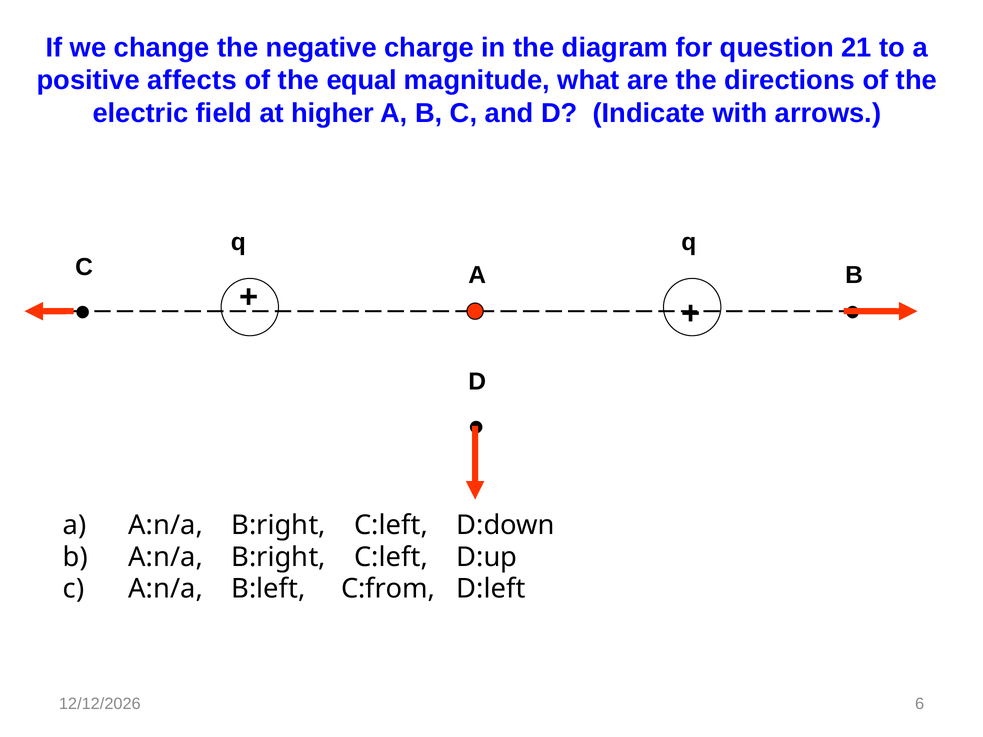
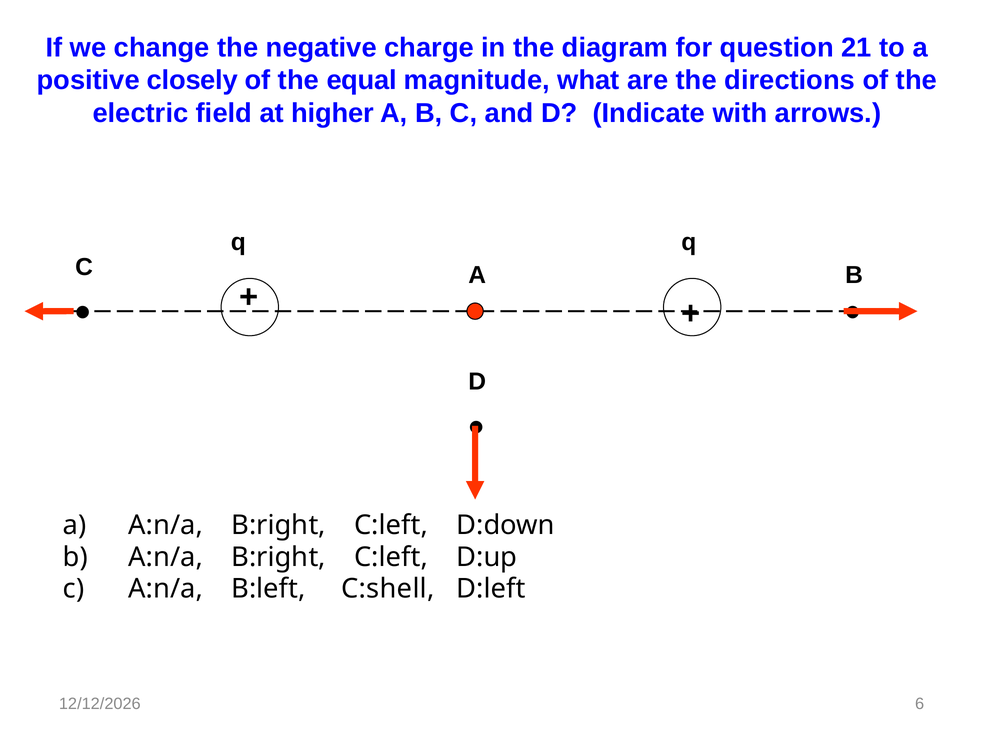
affects: affects -> closely
C:from: C:from -> C:shell
